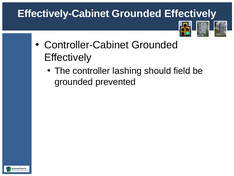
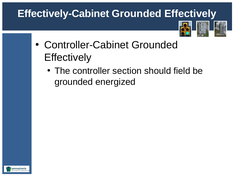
lashing: lashing -> section
prevented: prevented -> energized
